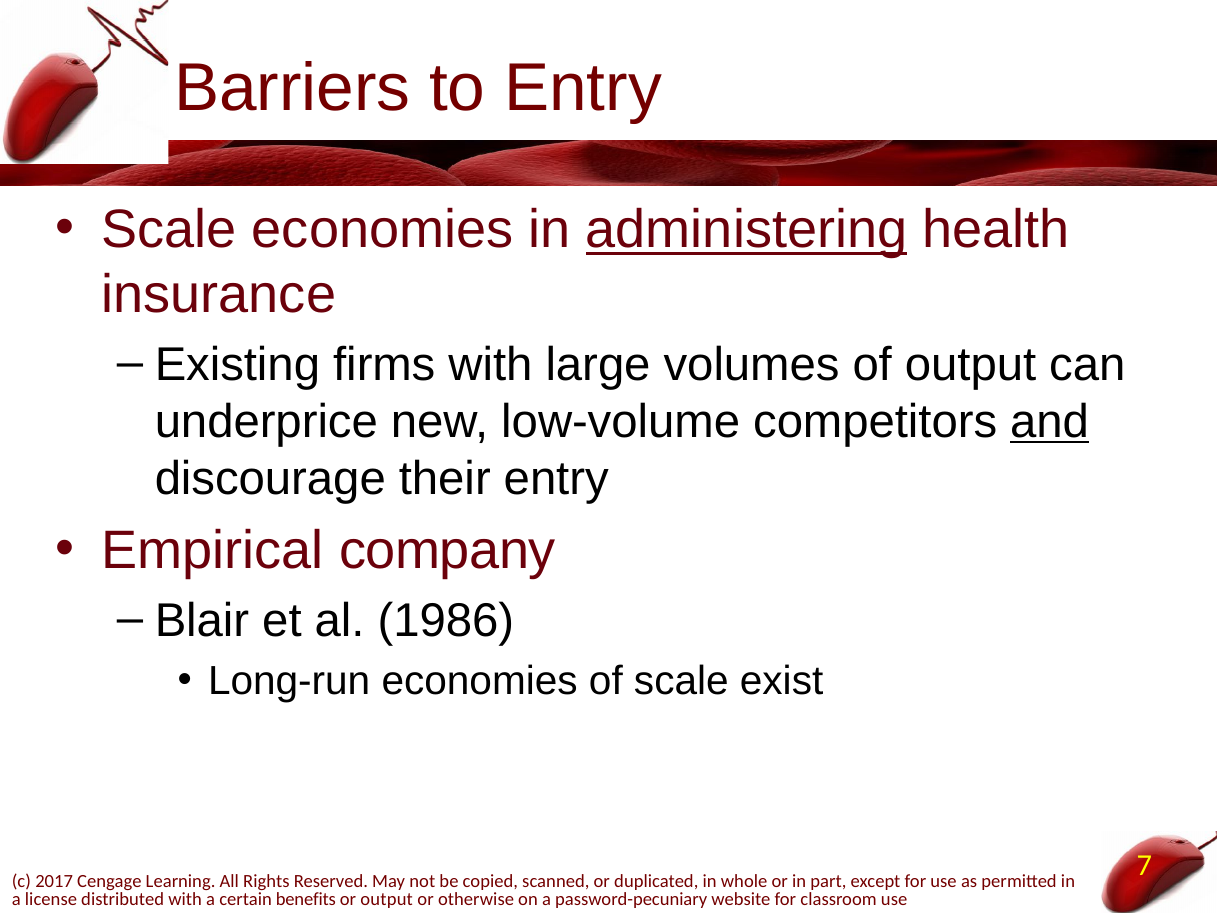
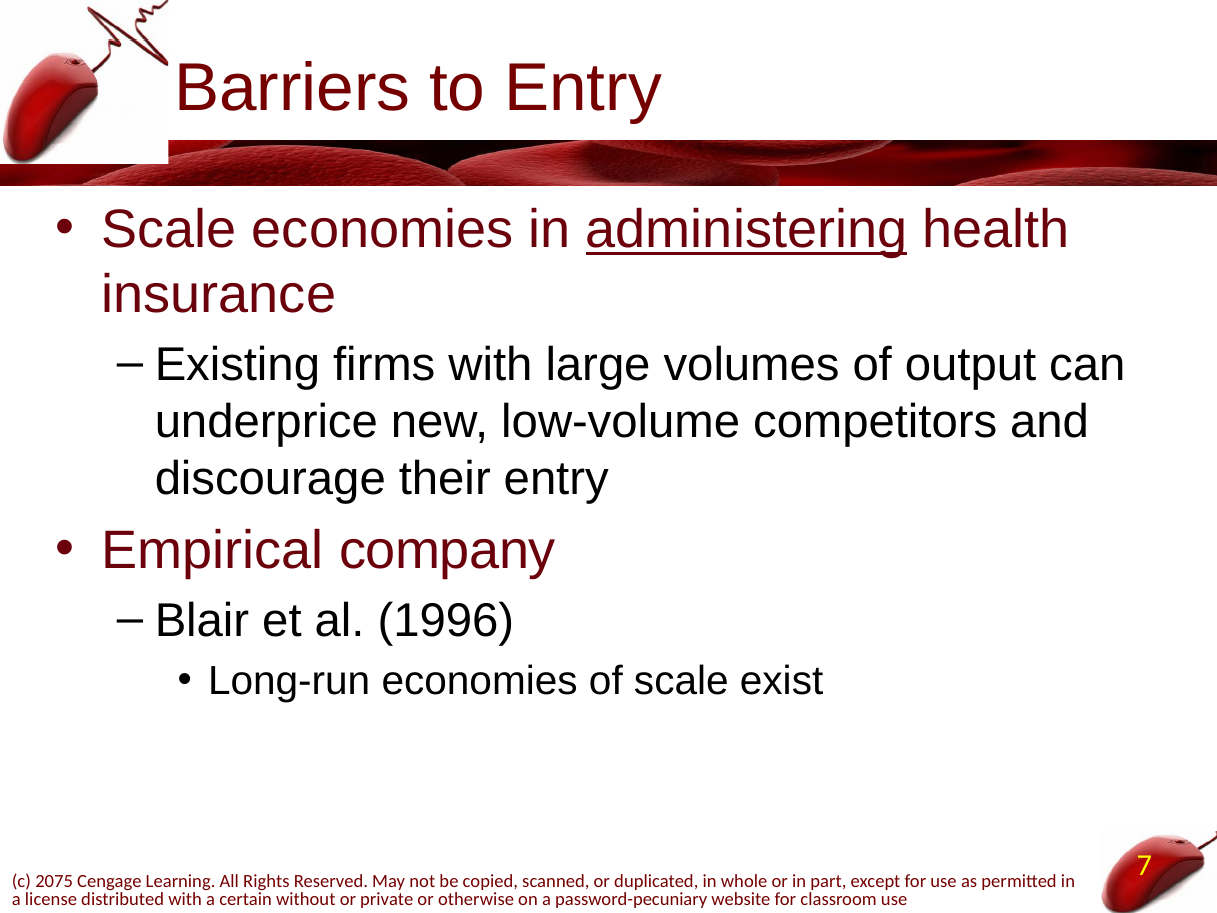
and underline: present -> none
1986: 1986 -> 1996
2017: 2017 -> 2075
benefits: benefits -> without
or output: output -> private
